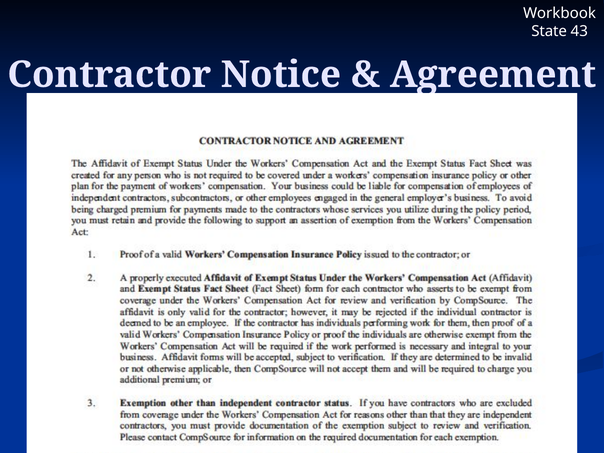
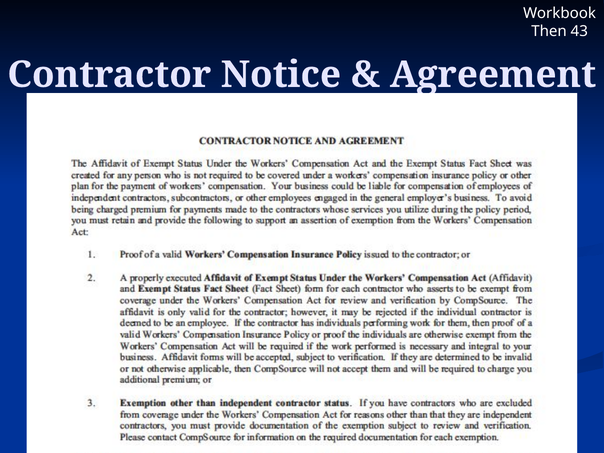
State: State -> Then
